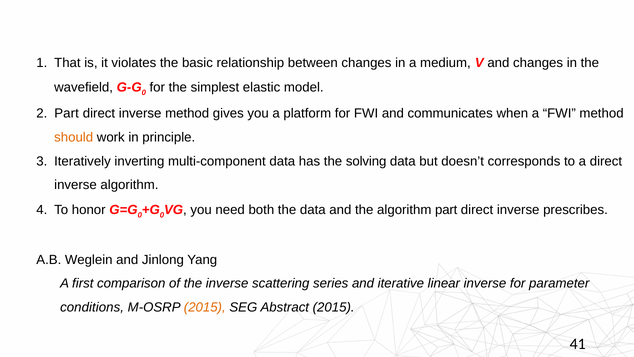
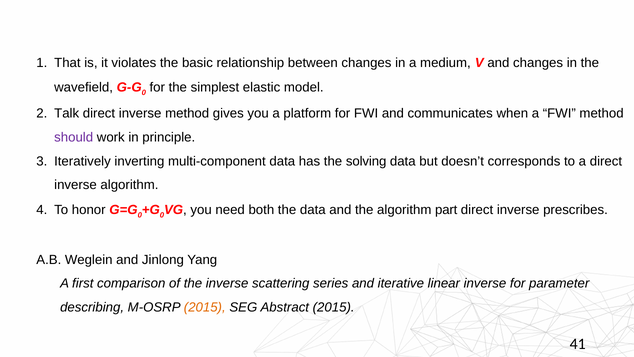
Part at (67, 113): Part -> Talk
should colour: orange -> purple
conditions: conditions -> describing
